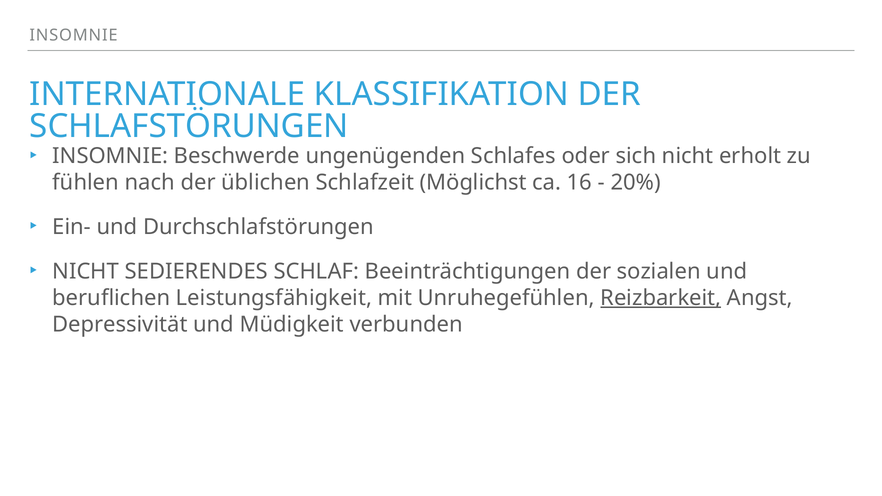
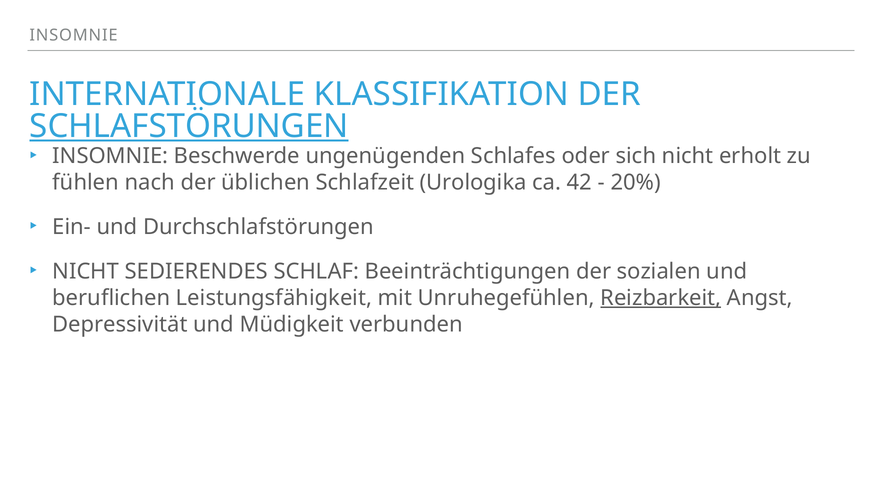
SCHLAFSTÖRUNGEN underline: none -> present
Möglichst: Möglichst -> Urologika
16: 16 -> 42
